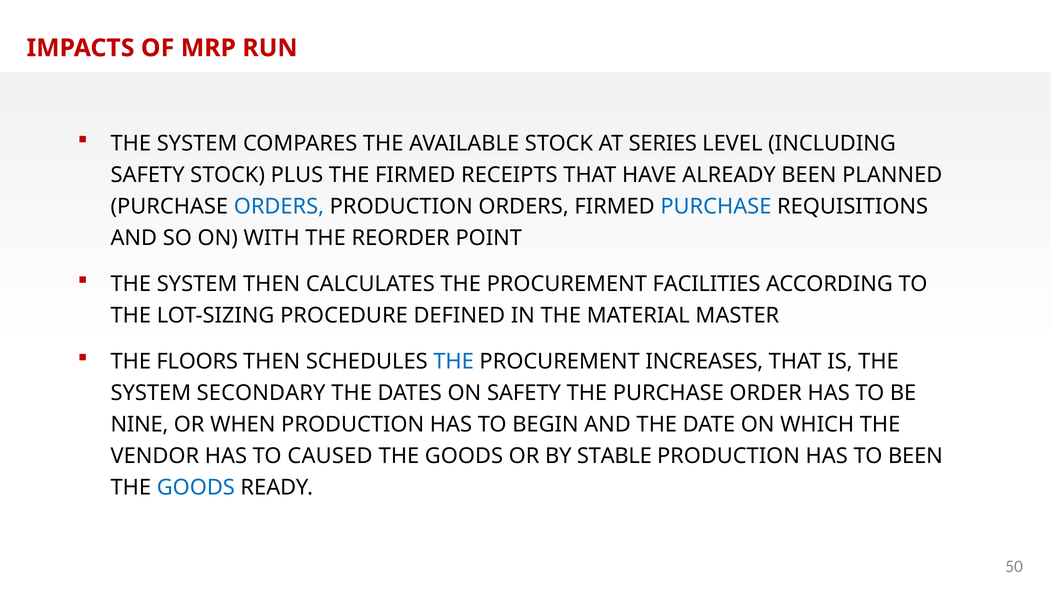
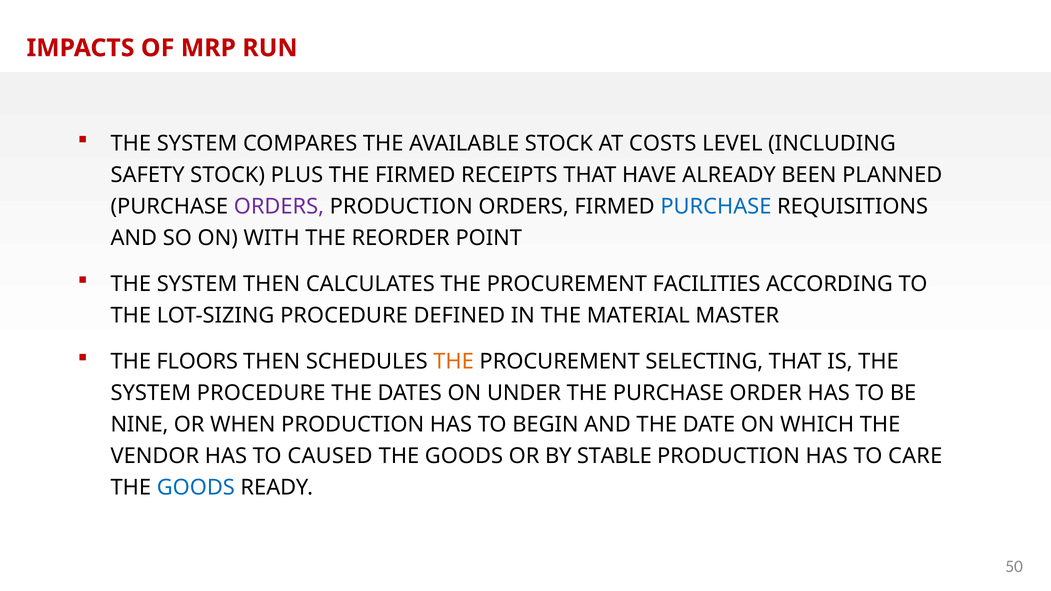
SERIES: SERIES -> COSTS
ORDERS at (279, 206) colour: blue -> purple
THE at (454, 362) colour: blue -> orange
INCREASES: INCREASES -> SELECTING
SYSTEM SECONDARY: SECONDARY -> PROCEDURE
ON SAFETY: SAFETY -> UNDER
TO BEEN: BEEN -> CARE
